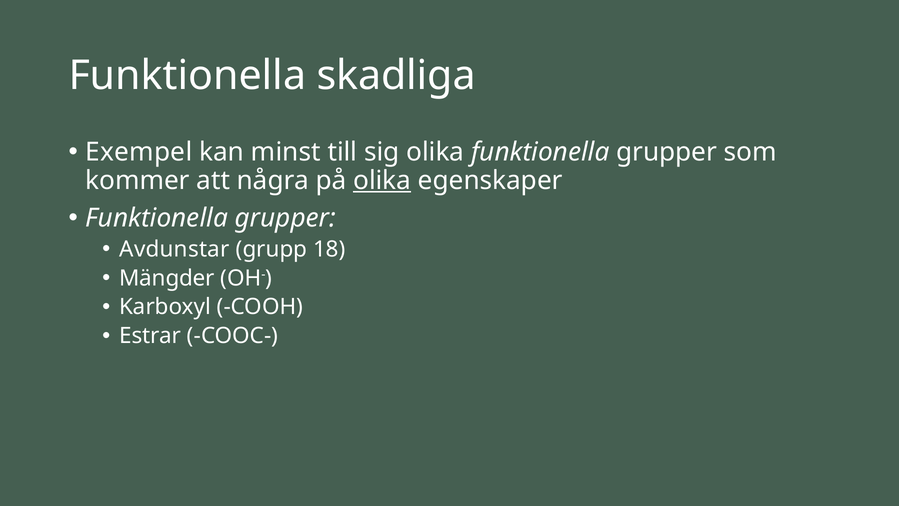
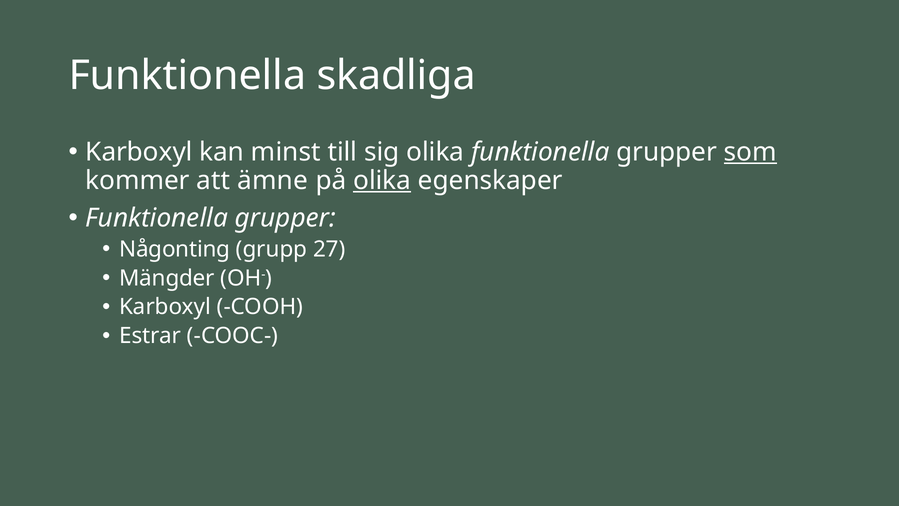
Exempel at (139, 152): Exempel -> Karboxyl
som underline: none -> present
några: några -> ämne
Avdunstar: Avdunstar -> Någonting
18: 18 -> 27
